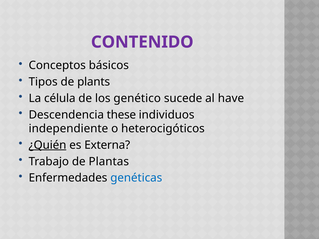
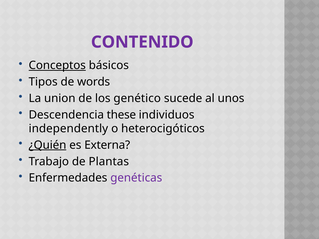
Conceptos underline: none -> present
plants: plants -> words
célula: célula -> union
have: have -> unos
independiente: independiente -> independently
genéticas colour: blue -> purple
